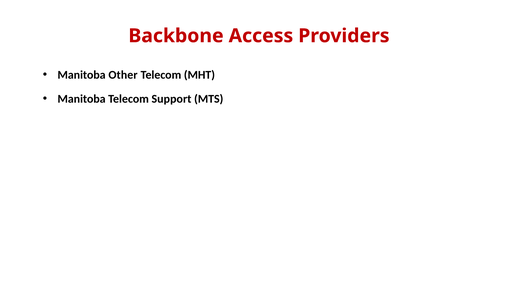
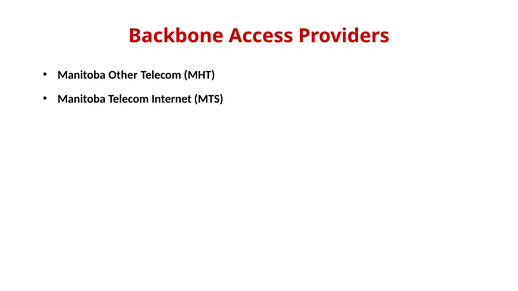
Support: Support -> Internet
